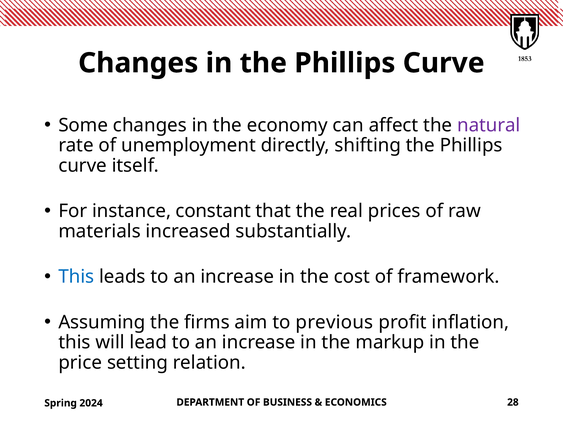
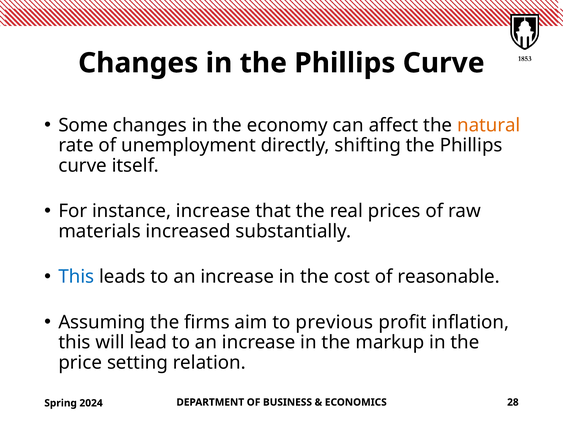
natural colour: purple -> orange
instance constant: constant -> increase
framework: framework -> reasonable
